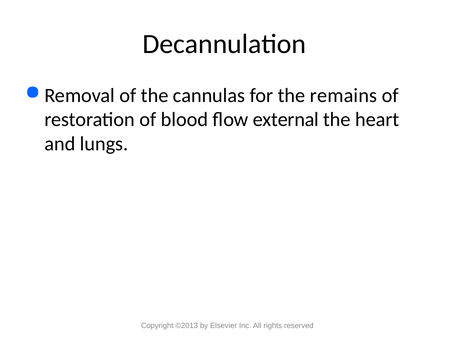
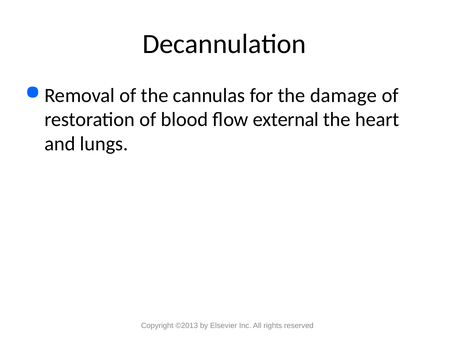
remains: remains -> damage
